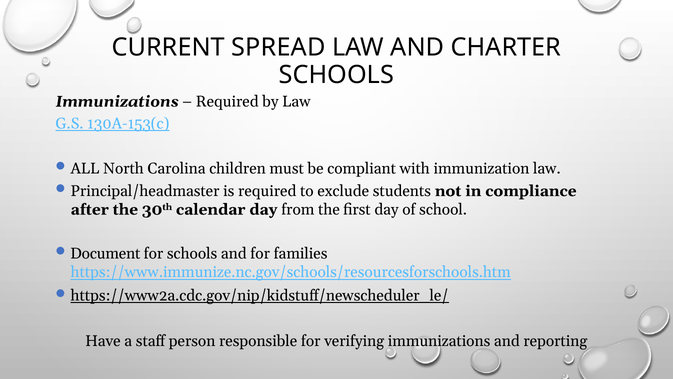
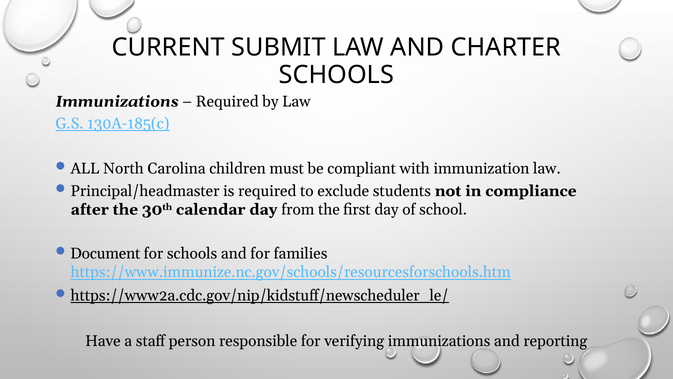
SPREAD: SPREAD -> SUBMIT
130A-153(c: 130A-153(c -> 130A-185(c
